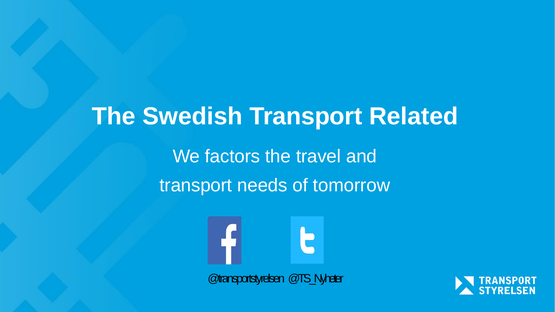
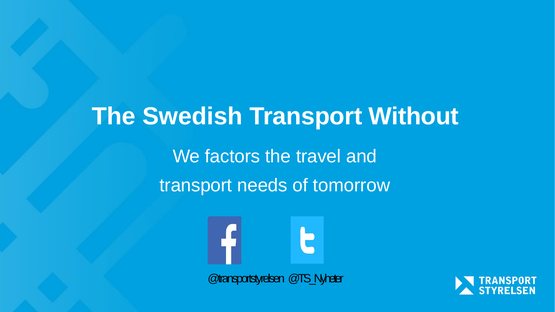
Related: Related -> Without
